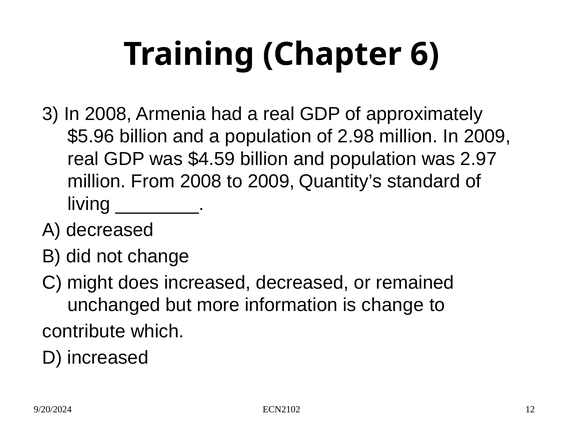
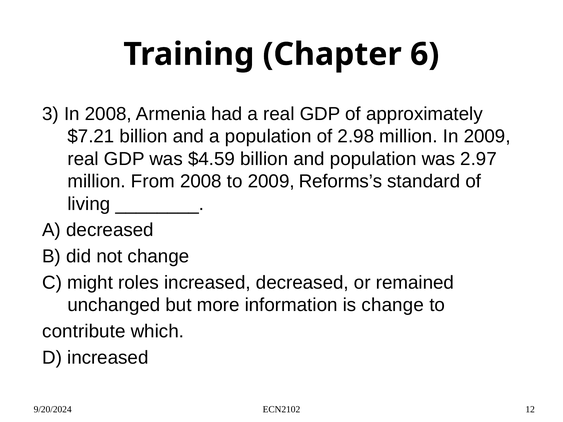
$5.96: $5.96 -> $7.21
Quantity’s: Quantity’s -> Reforms’s
does: does -> roles
